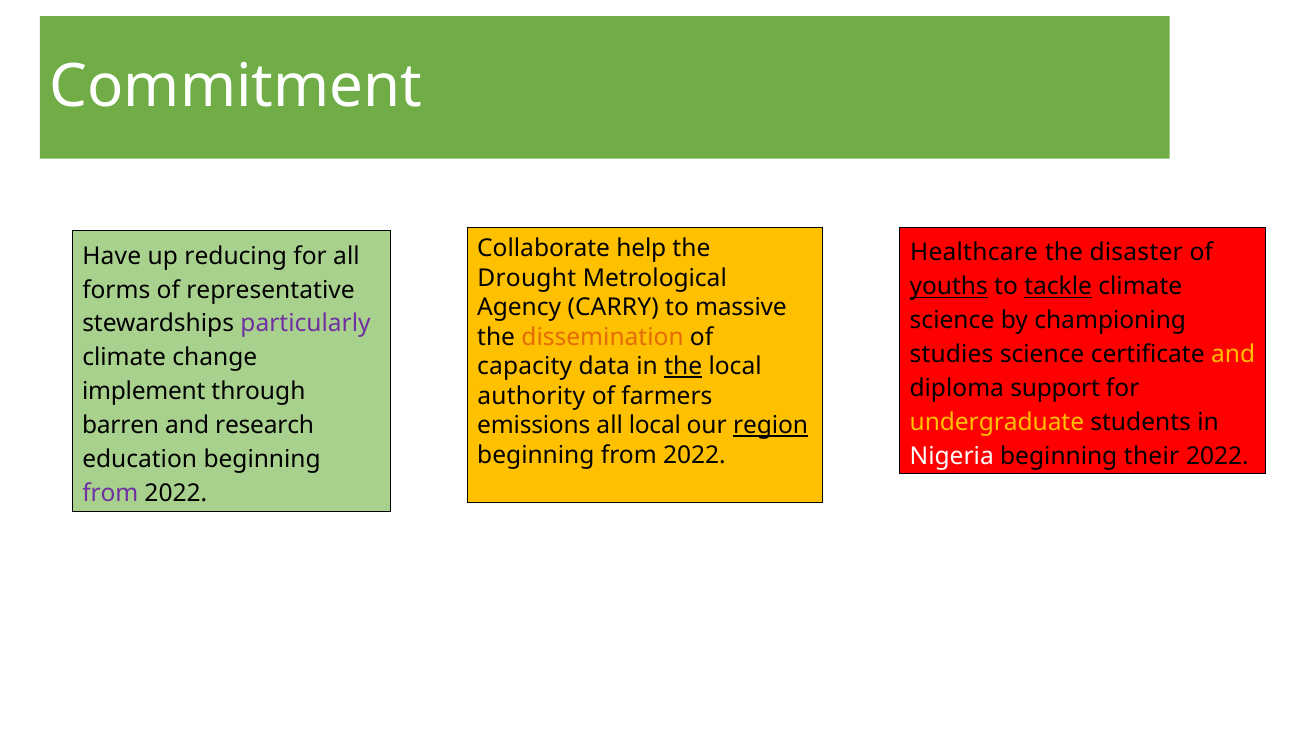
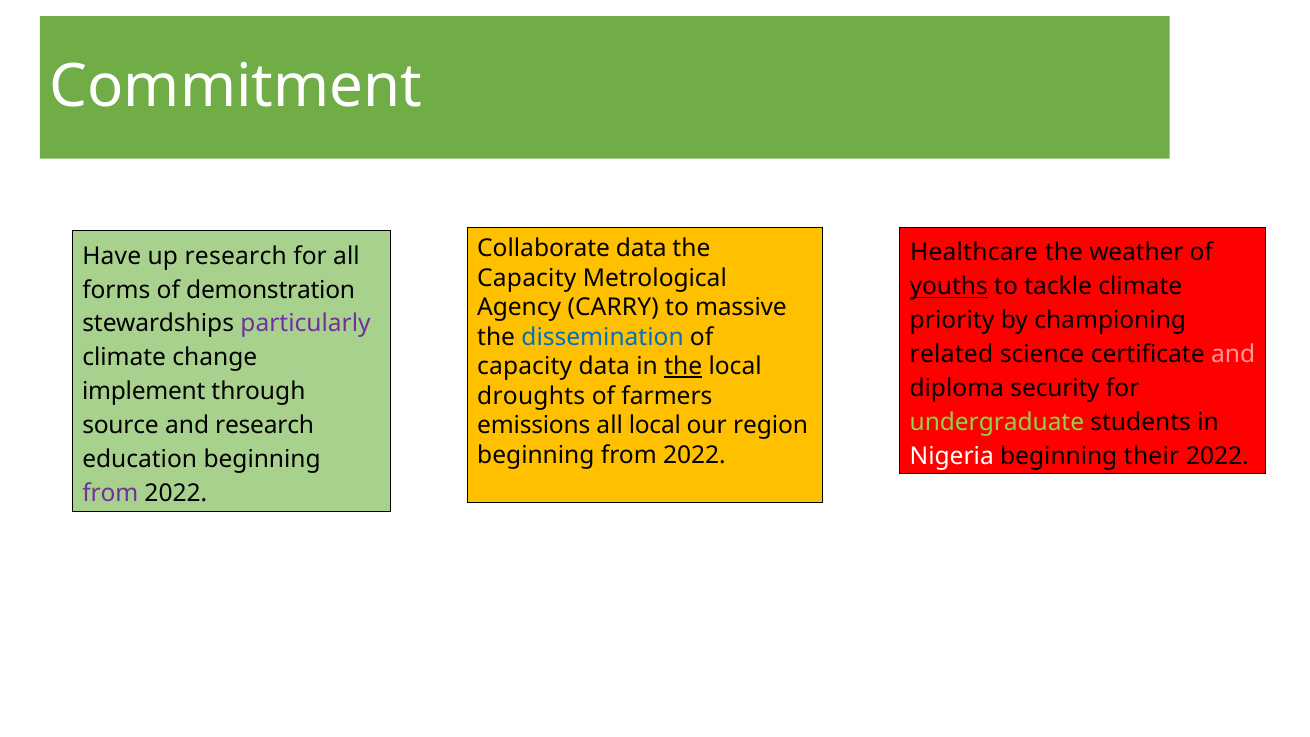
Collaborate help: help -> data
disaster: disaster -> weather
up reducing: reducing -> research
Drought at (527, 278): Drought -> Capacity
tackle underline: present -> none
representative: representative -> demonstration
science at (952, 321): science -> priority
dissemination colour: orange -> blue
studies: studies -> related
and at (1233, 354) colour: yellow -> pink
support: support -> security
authority: authority -> droughts
undergraduate colour: yellow -> light green
barren: barren -> source
region underline: present -> none
